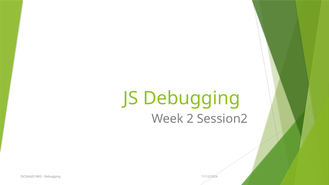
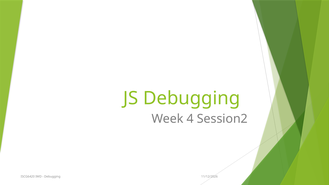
2: 2 -> 4
